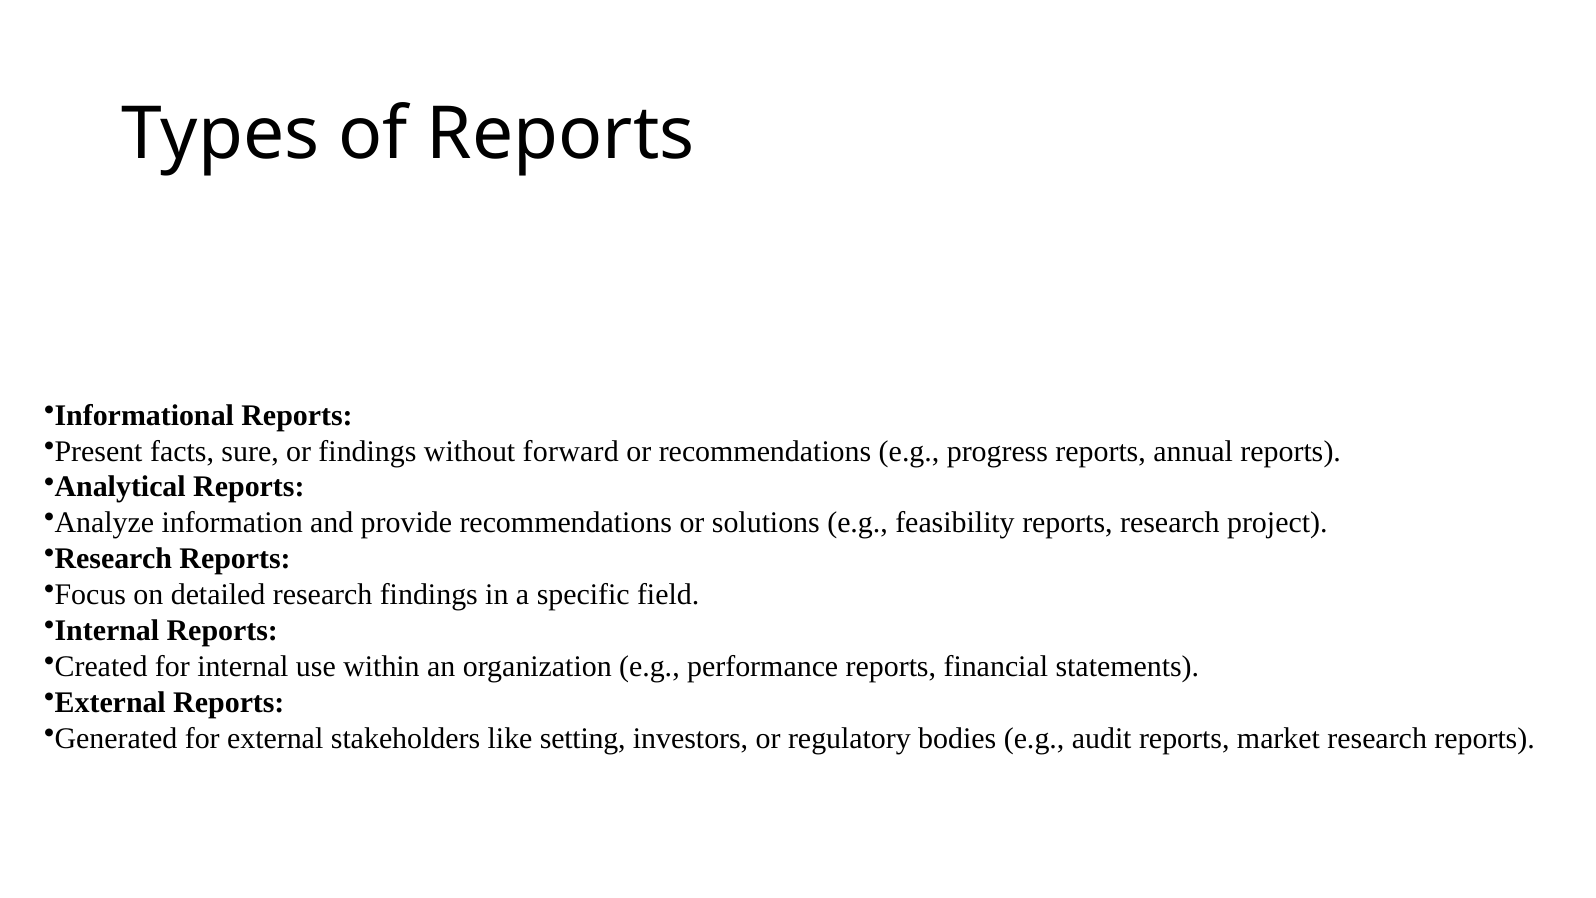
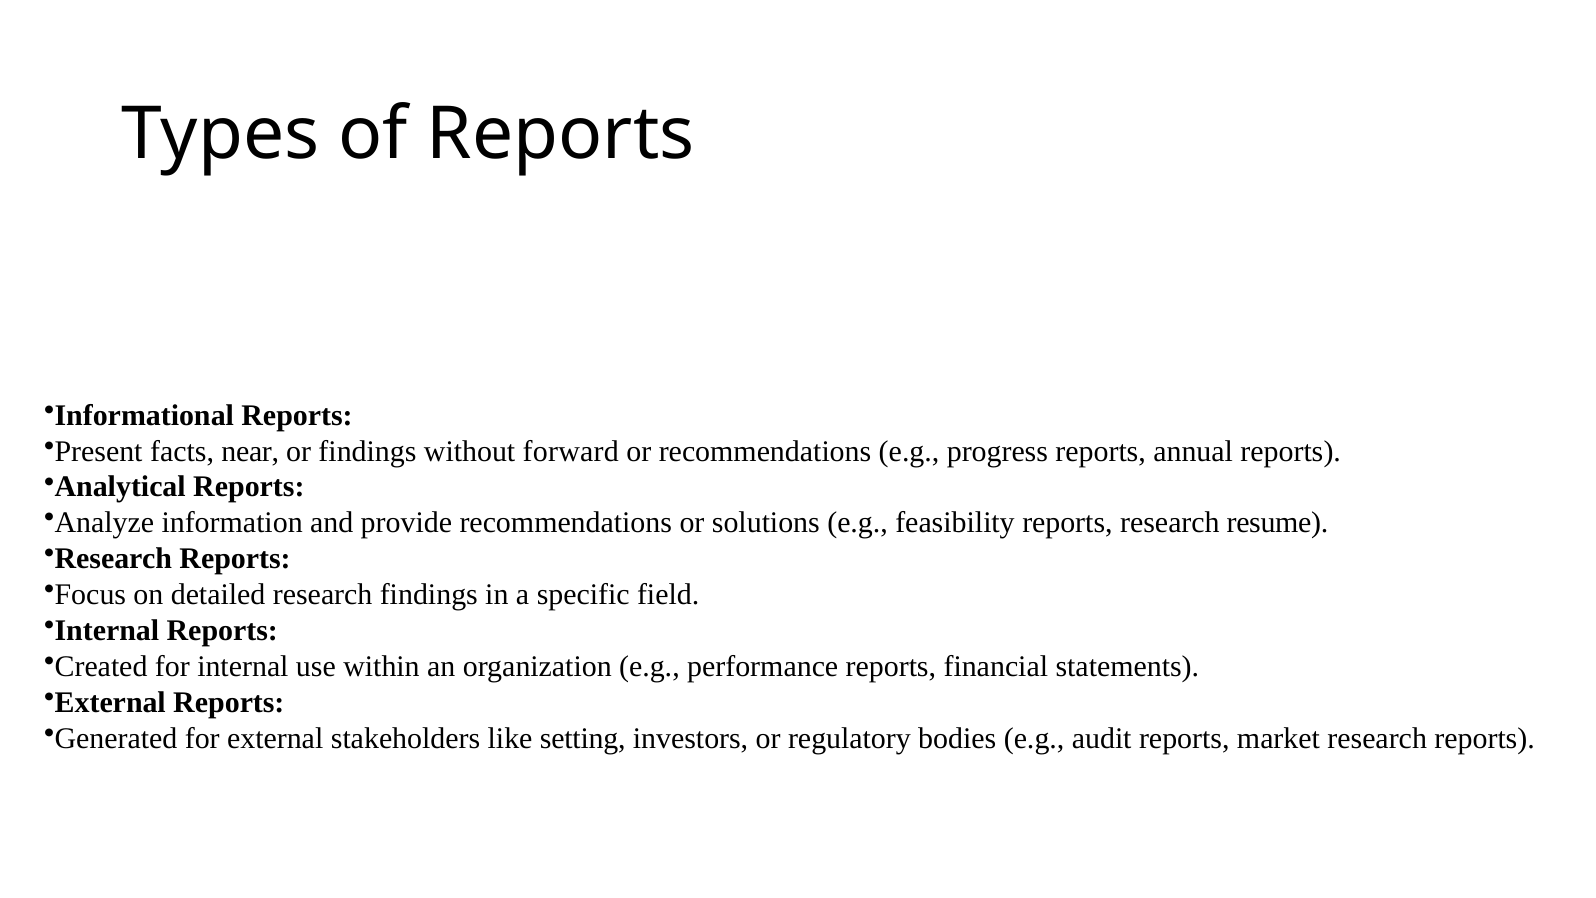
sure: sure -> near
project: project -> resume
